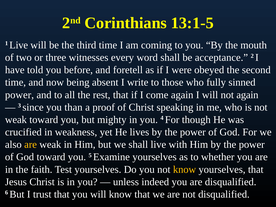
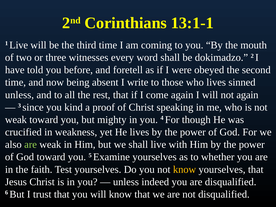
13:1-5: 13:1-5 -> 13:1-1
acceptance: acceptance -> dokimadzo
who fully: fully -> lives
power at (19, 95): power -> unless
than: than -> kind
are at (31, 145) colour: yellow -> light green
